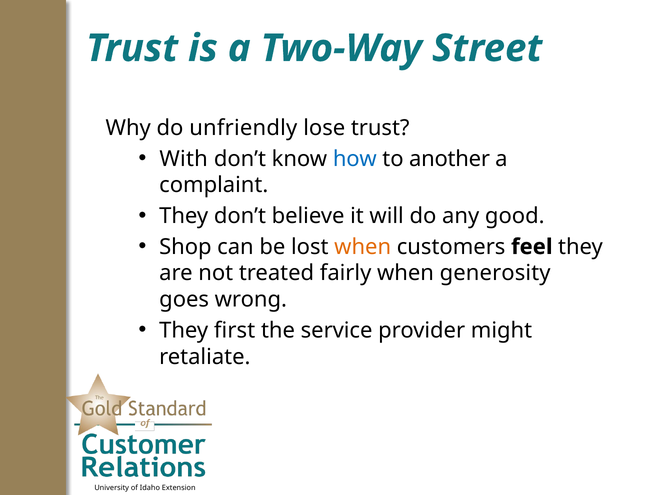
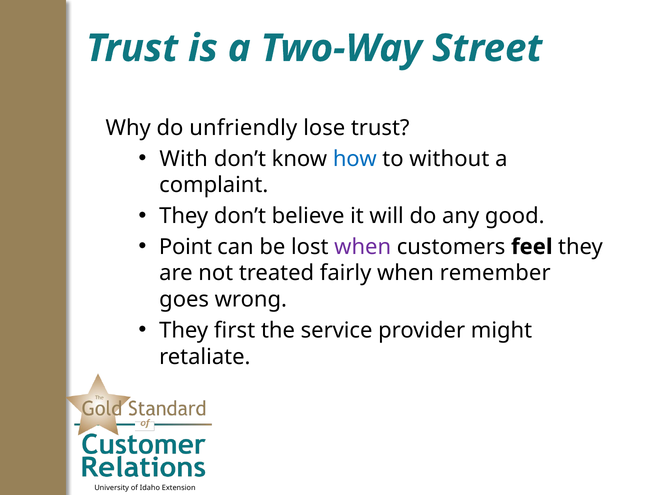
another: another -> without
Shop: Shop -> Point
when at (363, 247) colour: orange -> purple
generosity: generosity -> remember
